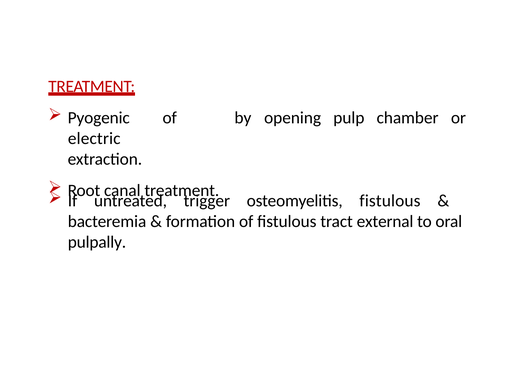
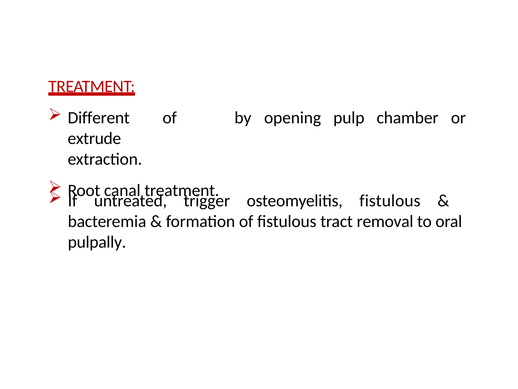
Pyogenic: Pyogenic -> Different
electric: electric -> extrude
external: external -> removal
